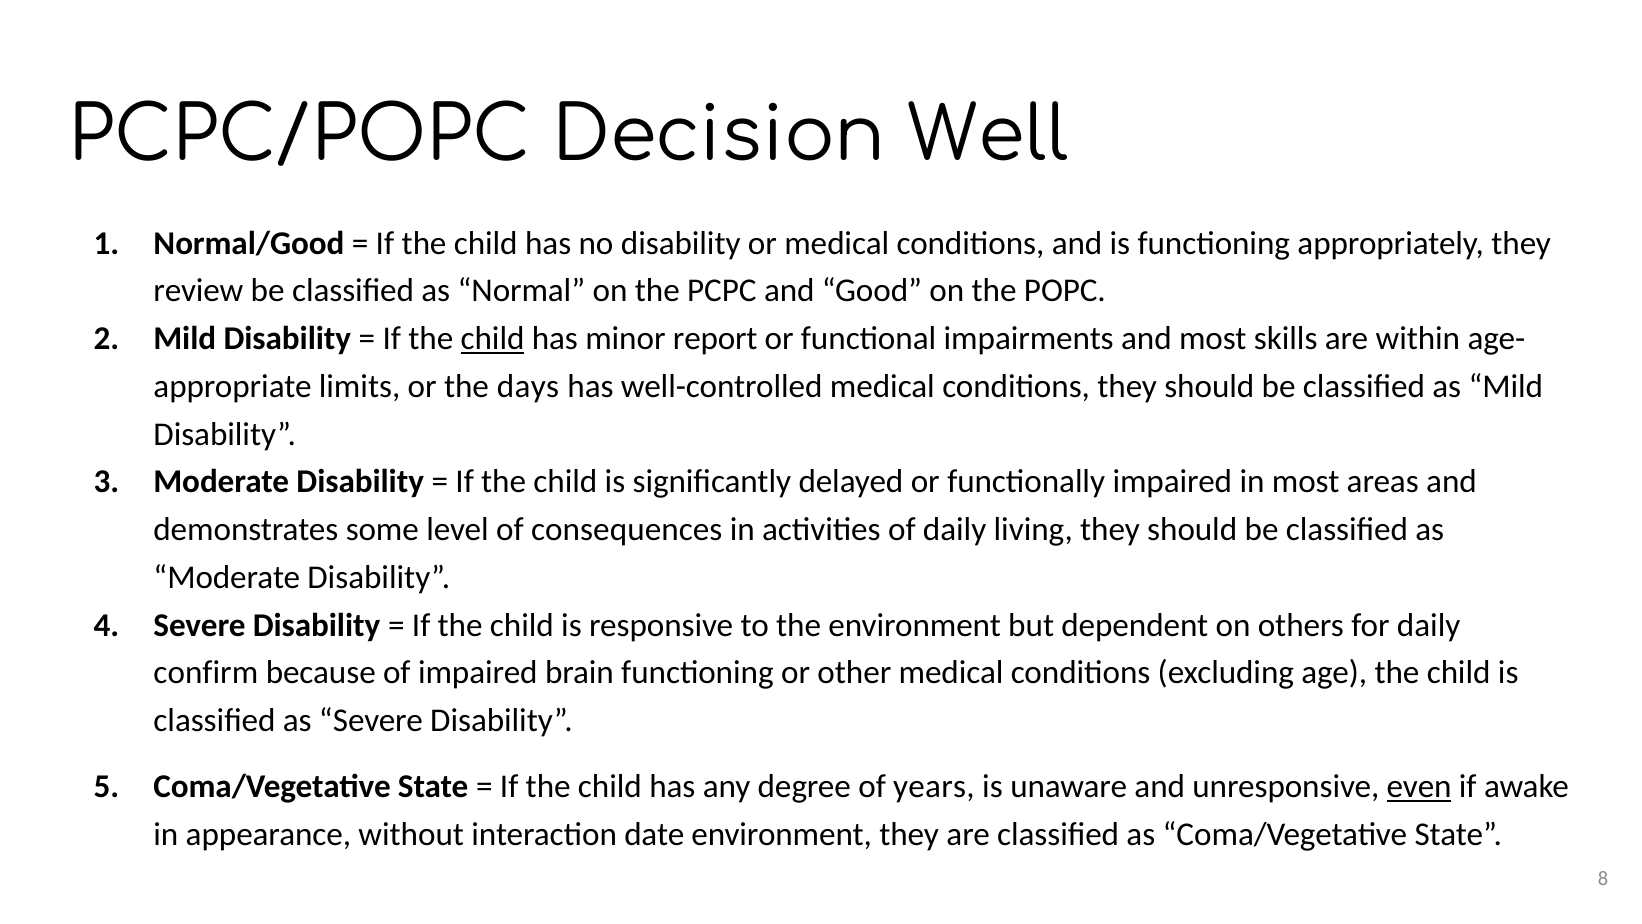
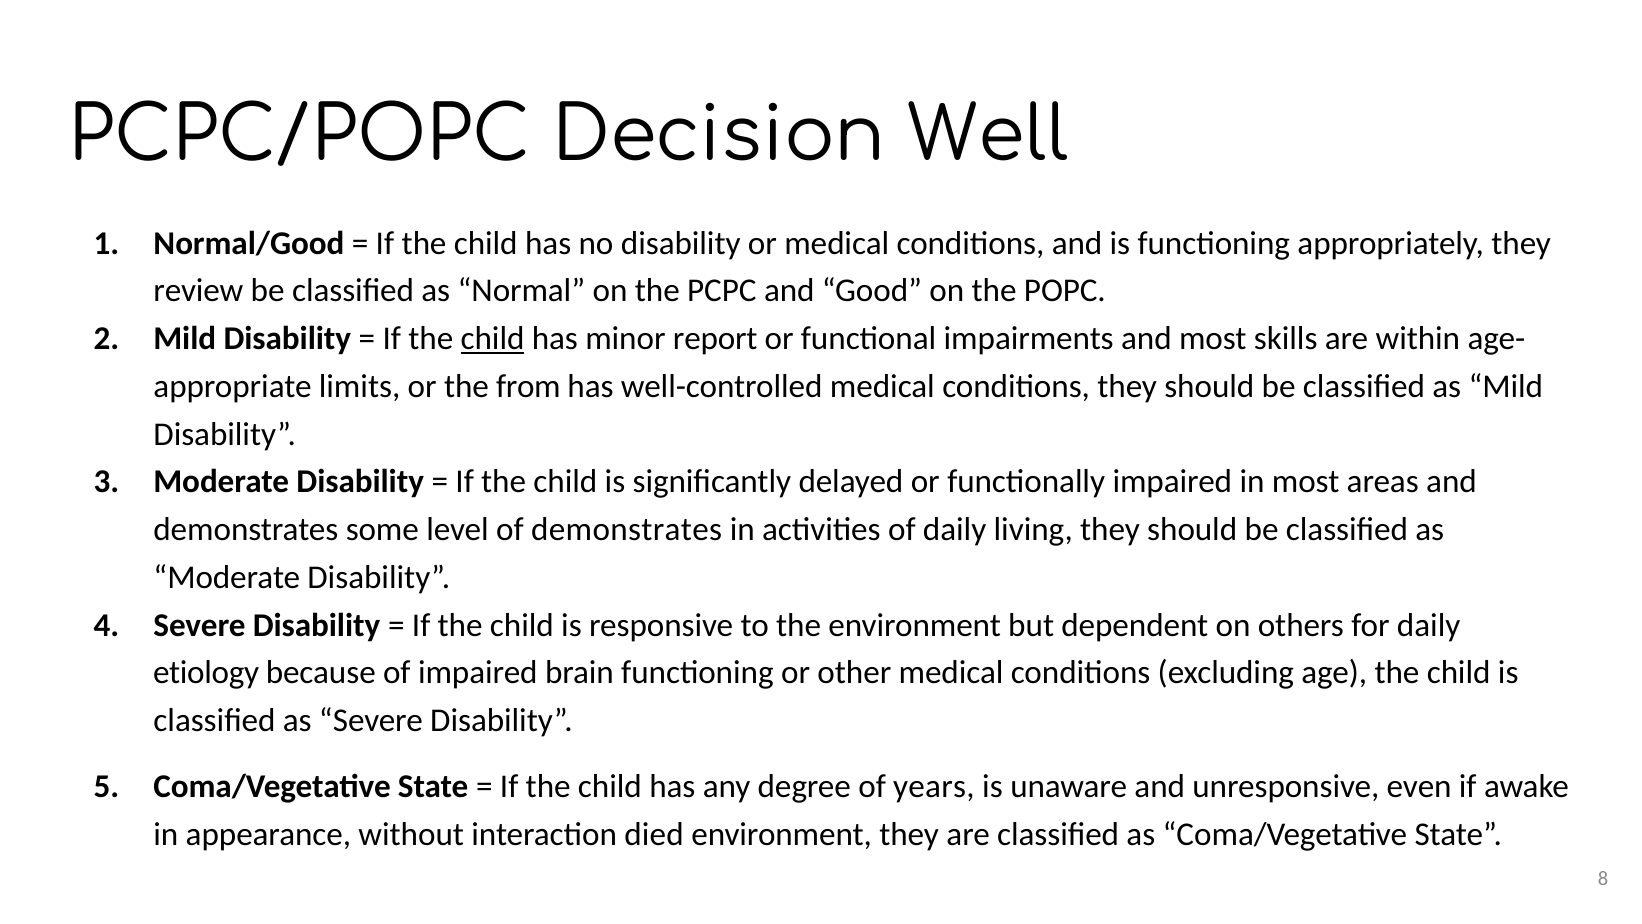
days: days -> from
of consequences: consequences -> demonstrates
confirm: confirm -> etiology
even underline: present -> none
date: date -> died
